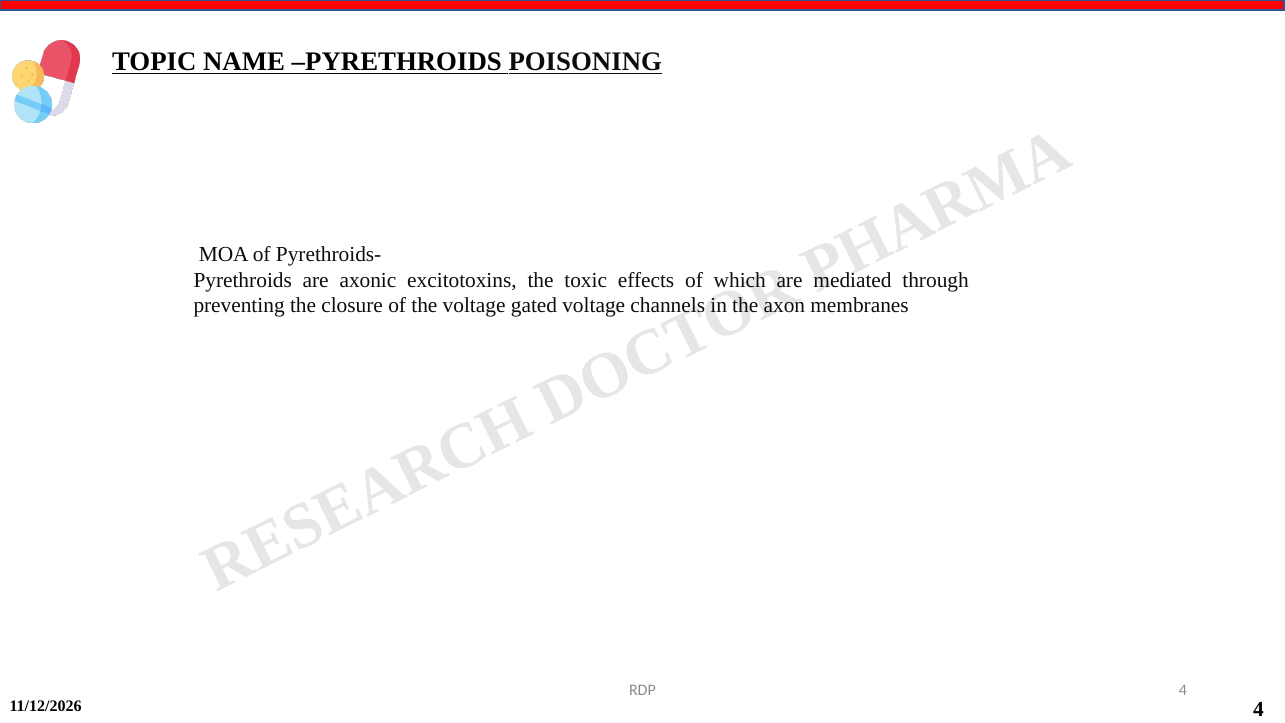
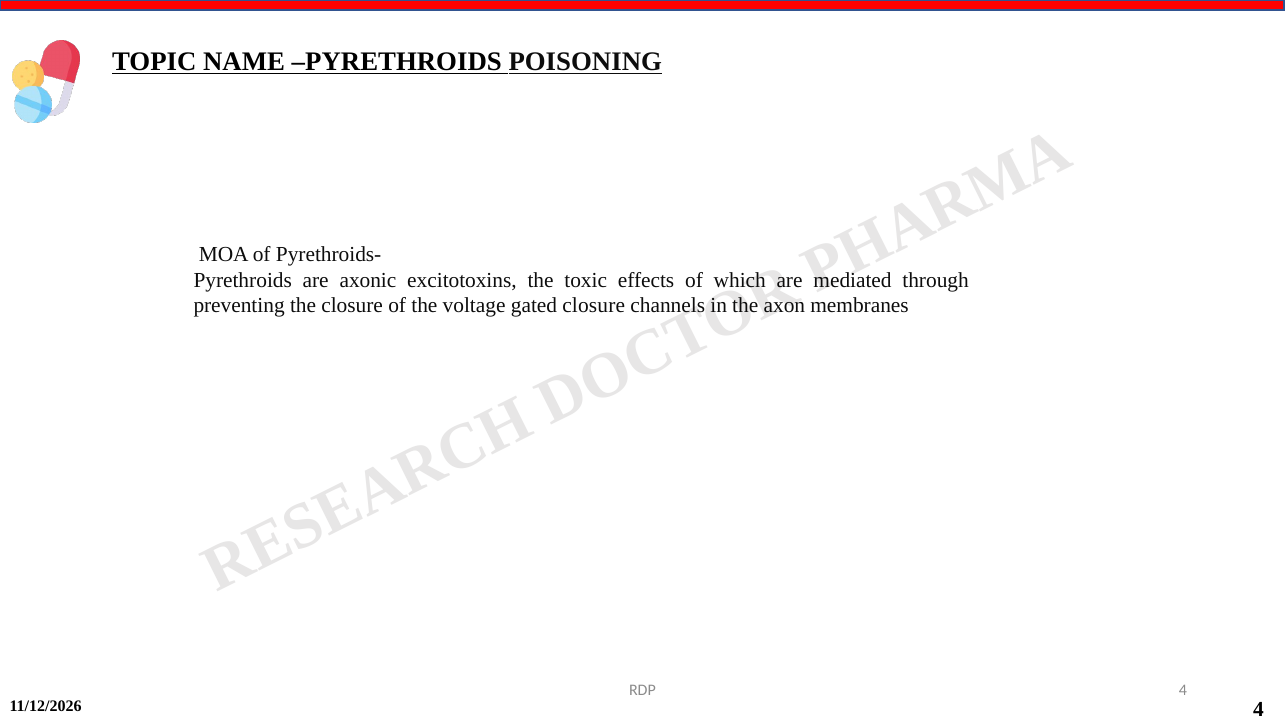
gated voltage: voltage -> closure
